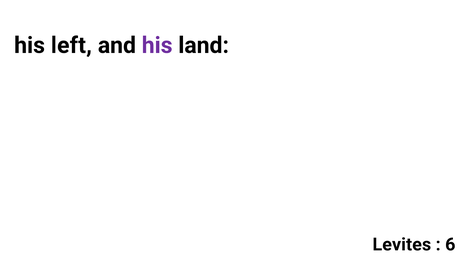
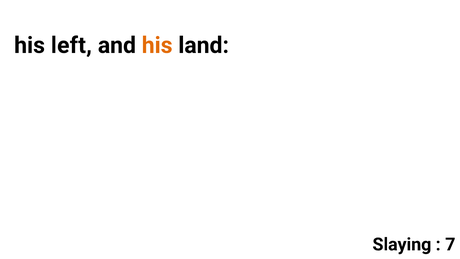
his at (157, 45) colour: purple -> orange
Levites: Levites -> Slaying
6: 6 -> 7
